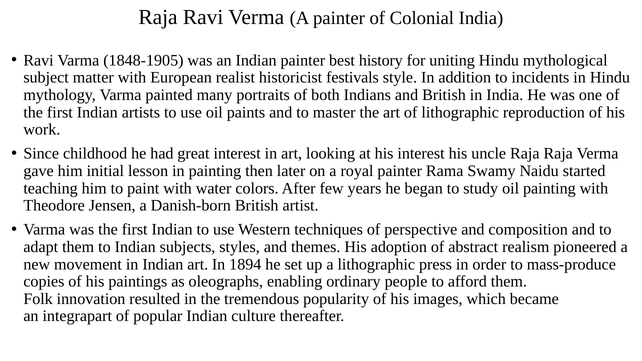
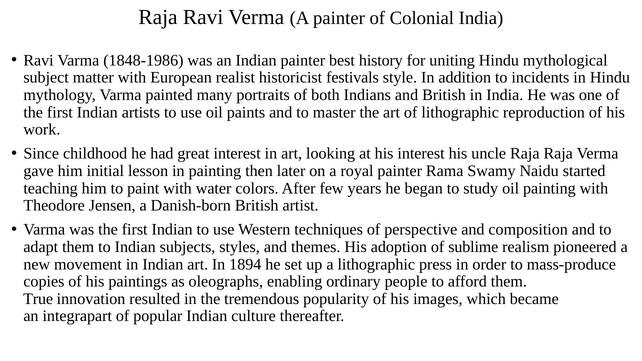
1848-1905: 1848-1905 -> 1848-1986
abstract: abstract -> sublime
Folk: Folk -> True
